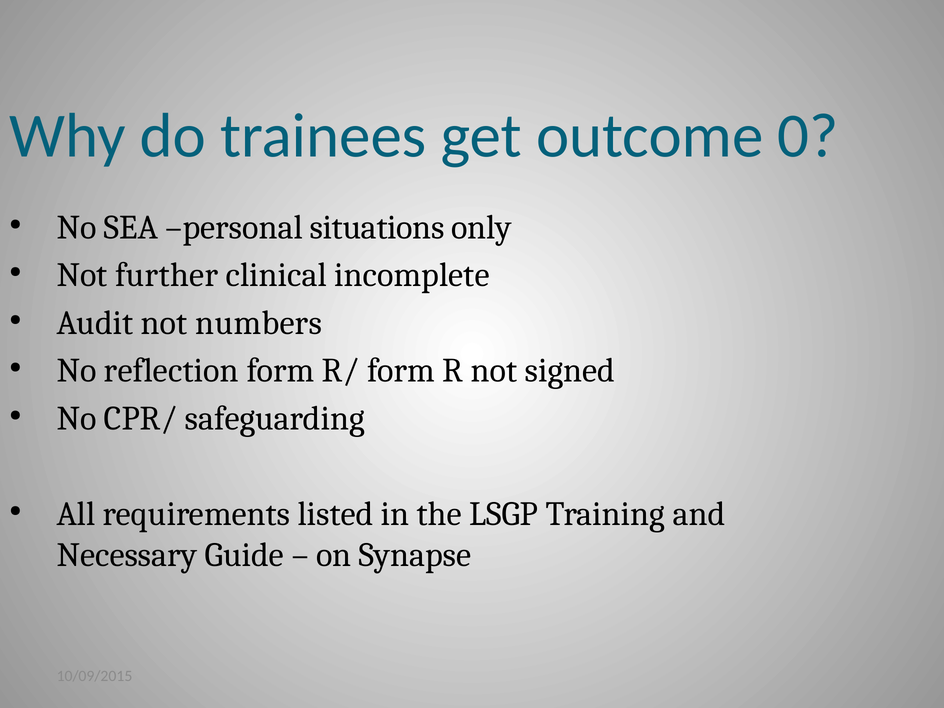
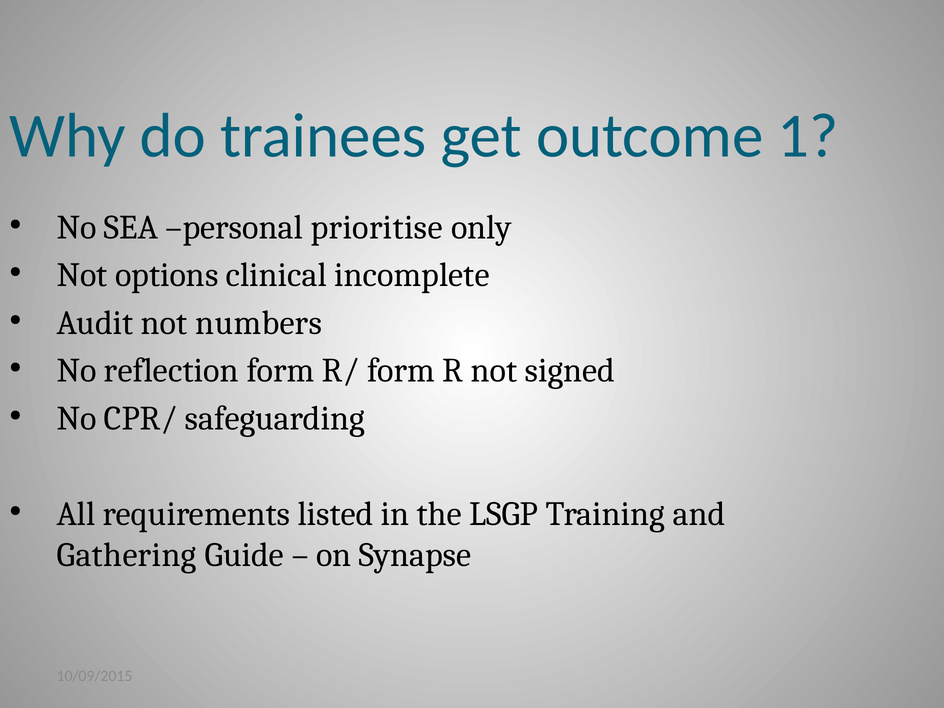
0: 0 -> 1
situations: situations -> prioritise
further: further -> options
Necessary: Necessary -> Gathering
